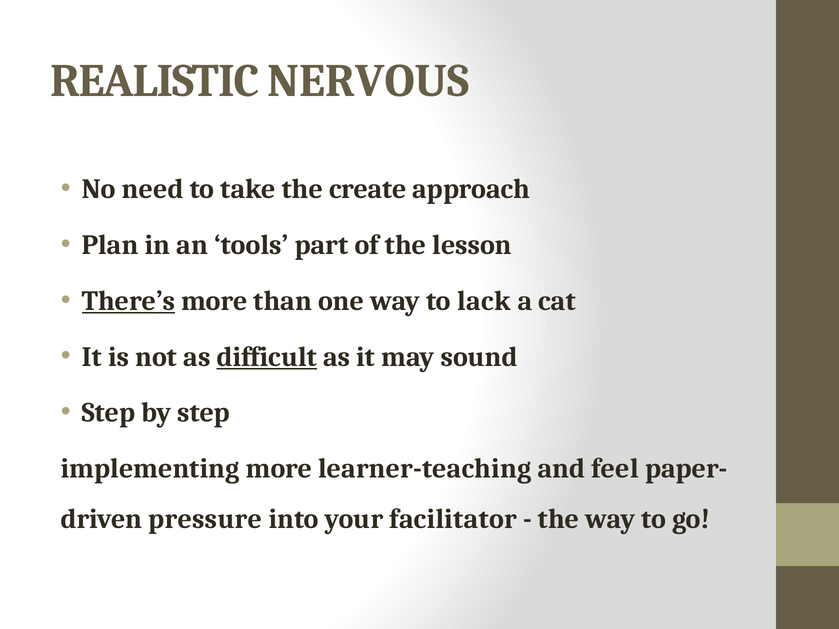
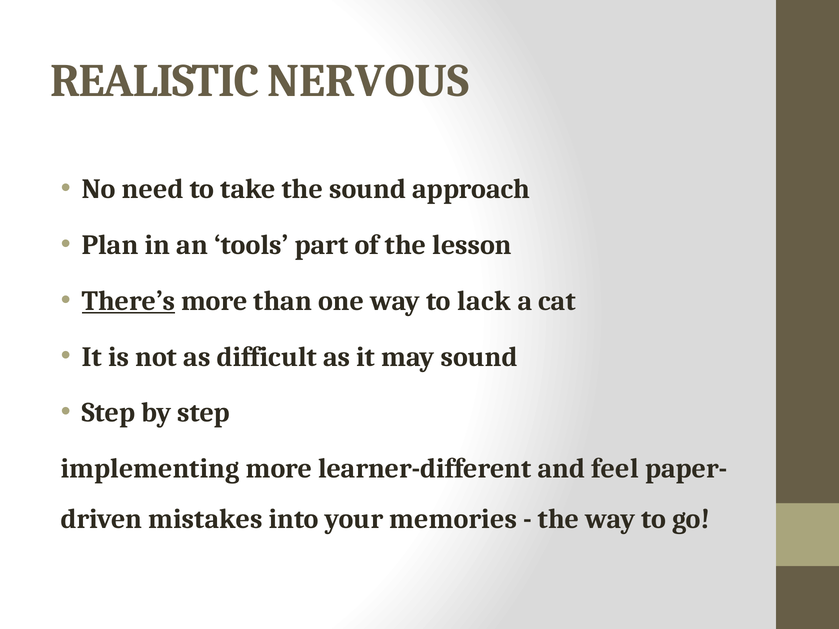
the create: create -> sound
difficult underline: present -> none
learner-teaching: learner-teaching -> learner-different
pressure: pressure -> mistakes
facilitator: facilitator -> memories
